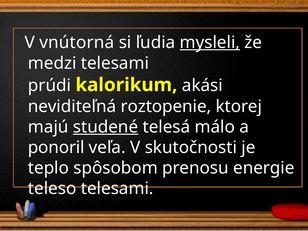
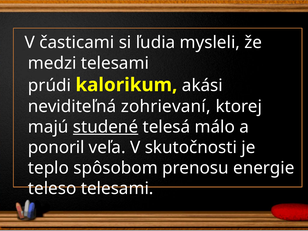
vnútorná: vnútorná -> časticami
mysleli underline: present -> none
roztopenie: roztopenie -> zohrievaní
